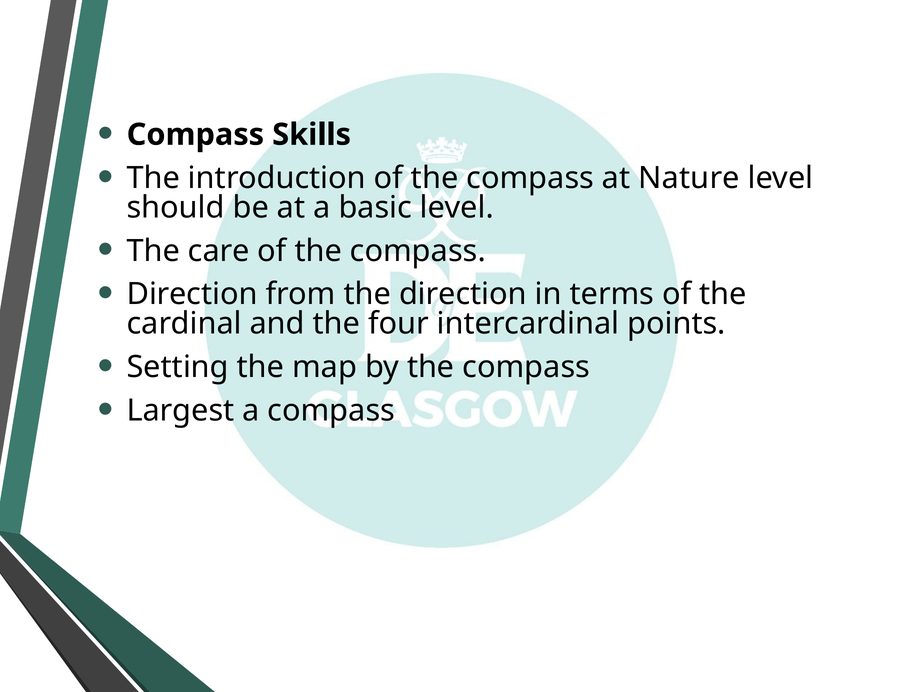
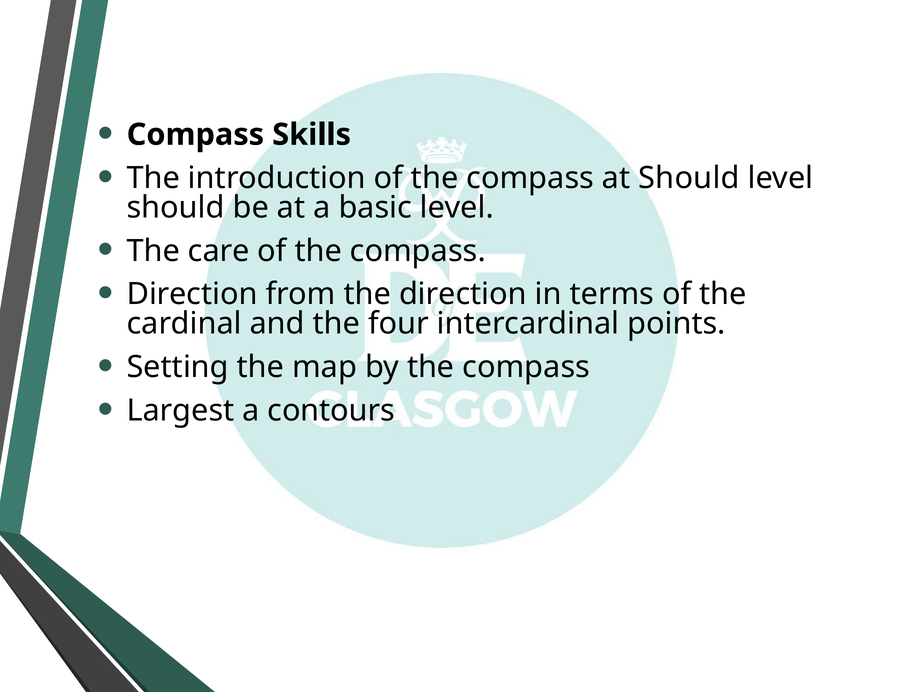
at Nature: Nature -> Should
a compass: compass -> contours
